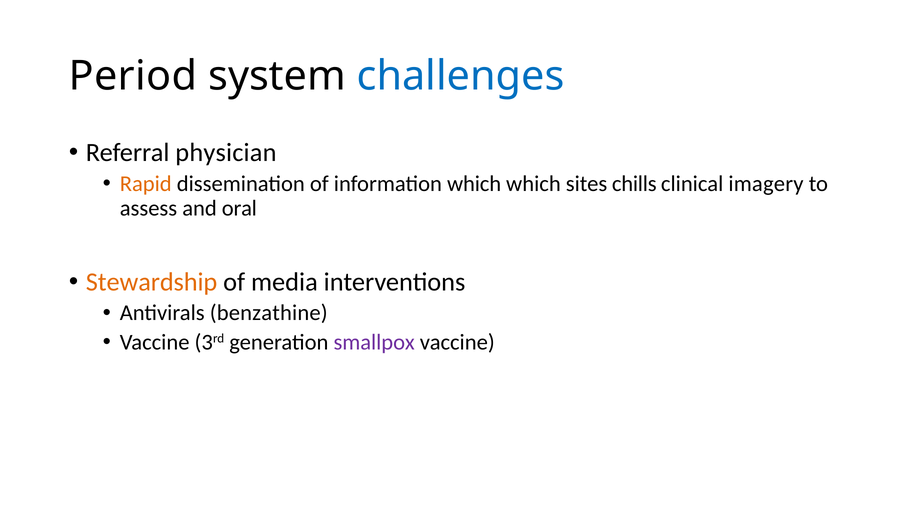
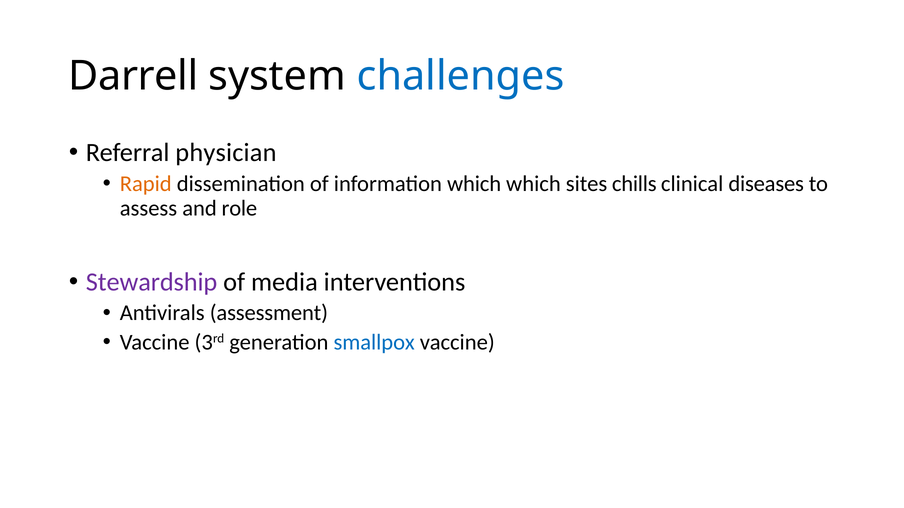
Period: Period -> Darrell
imagery: imagery -> diseases
oral: oral -> role
Stewardship colour: orange -> purple
benzathine: benzathine -> assessment
smallpox colour: purple -> blue
